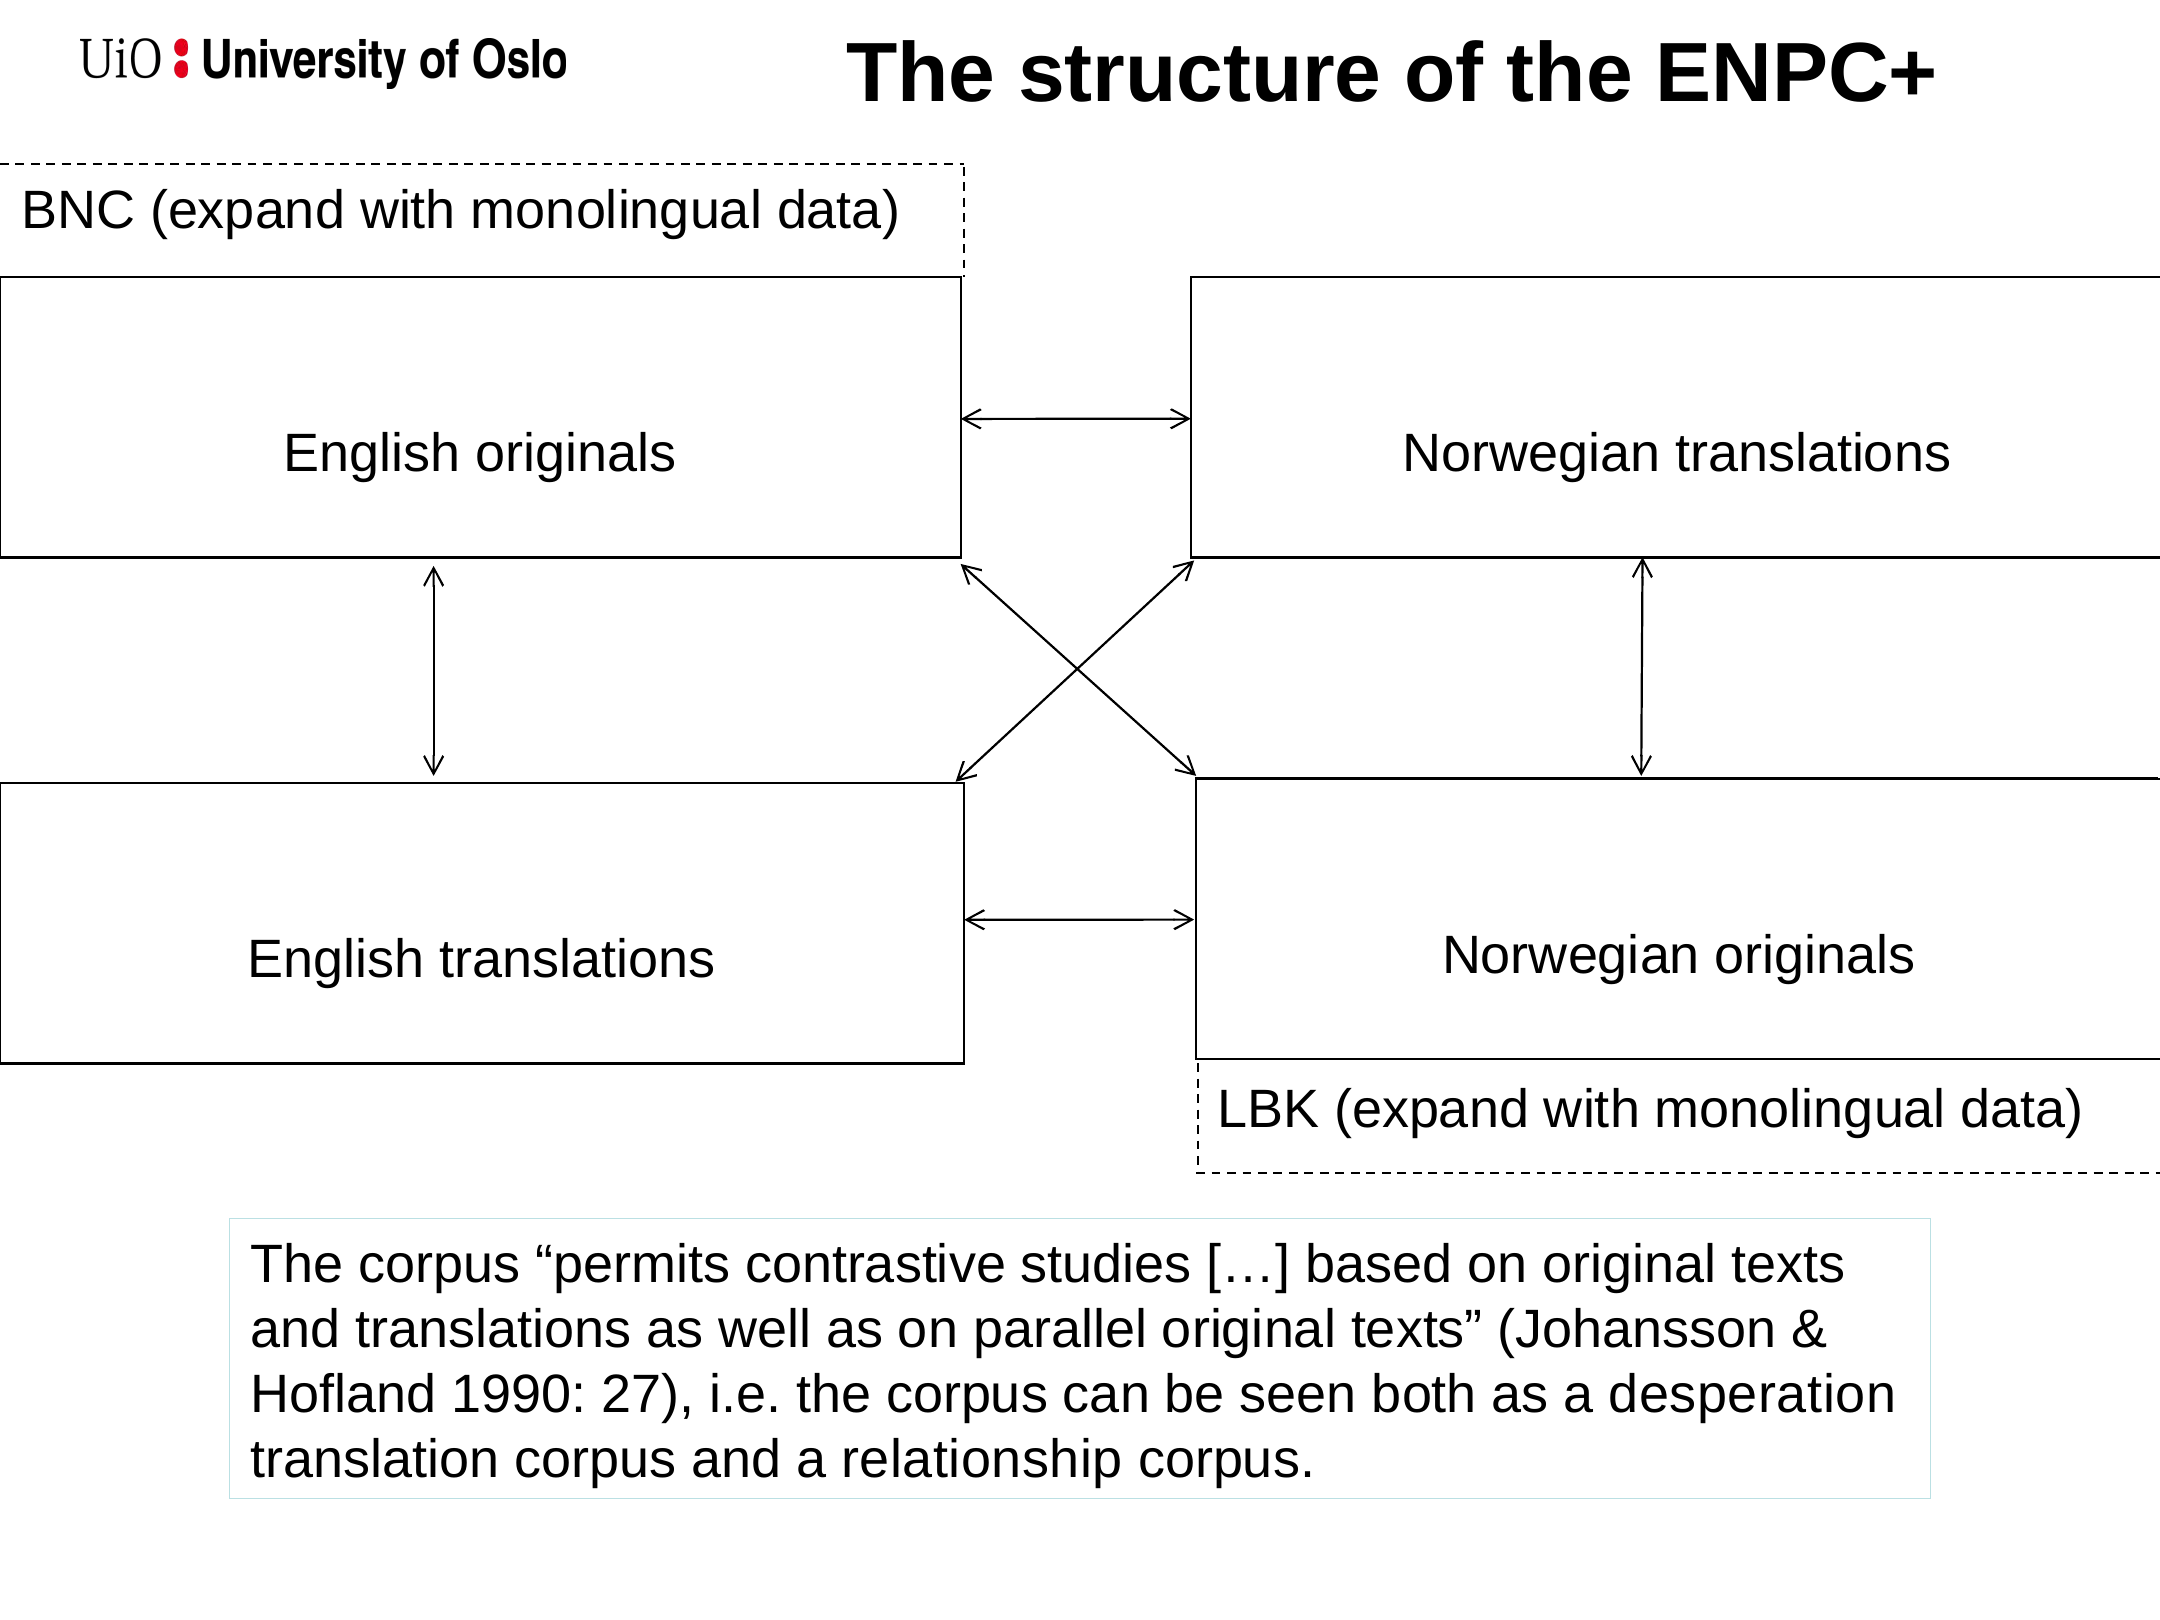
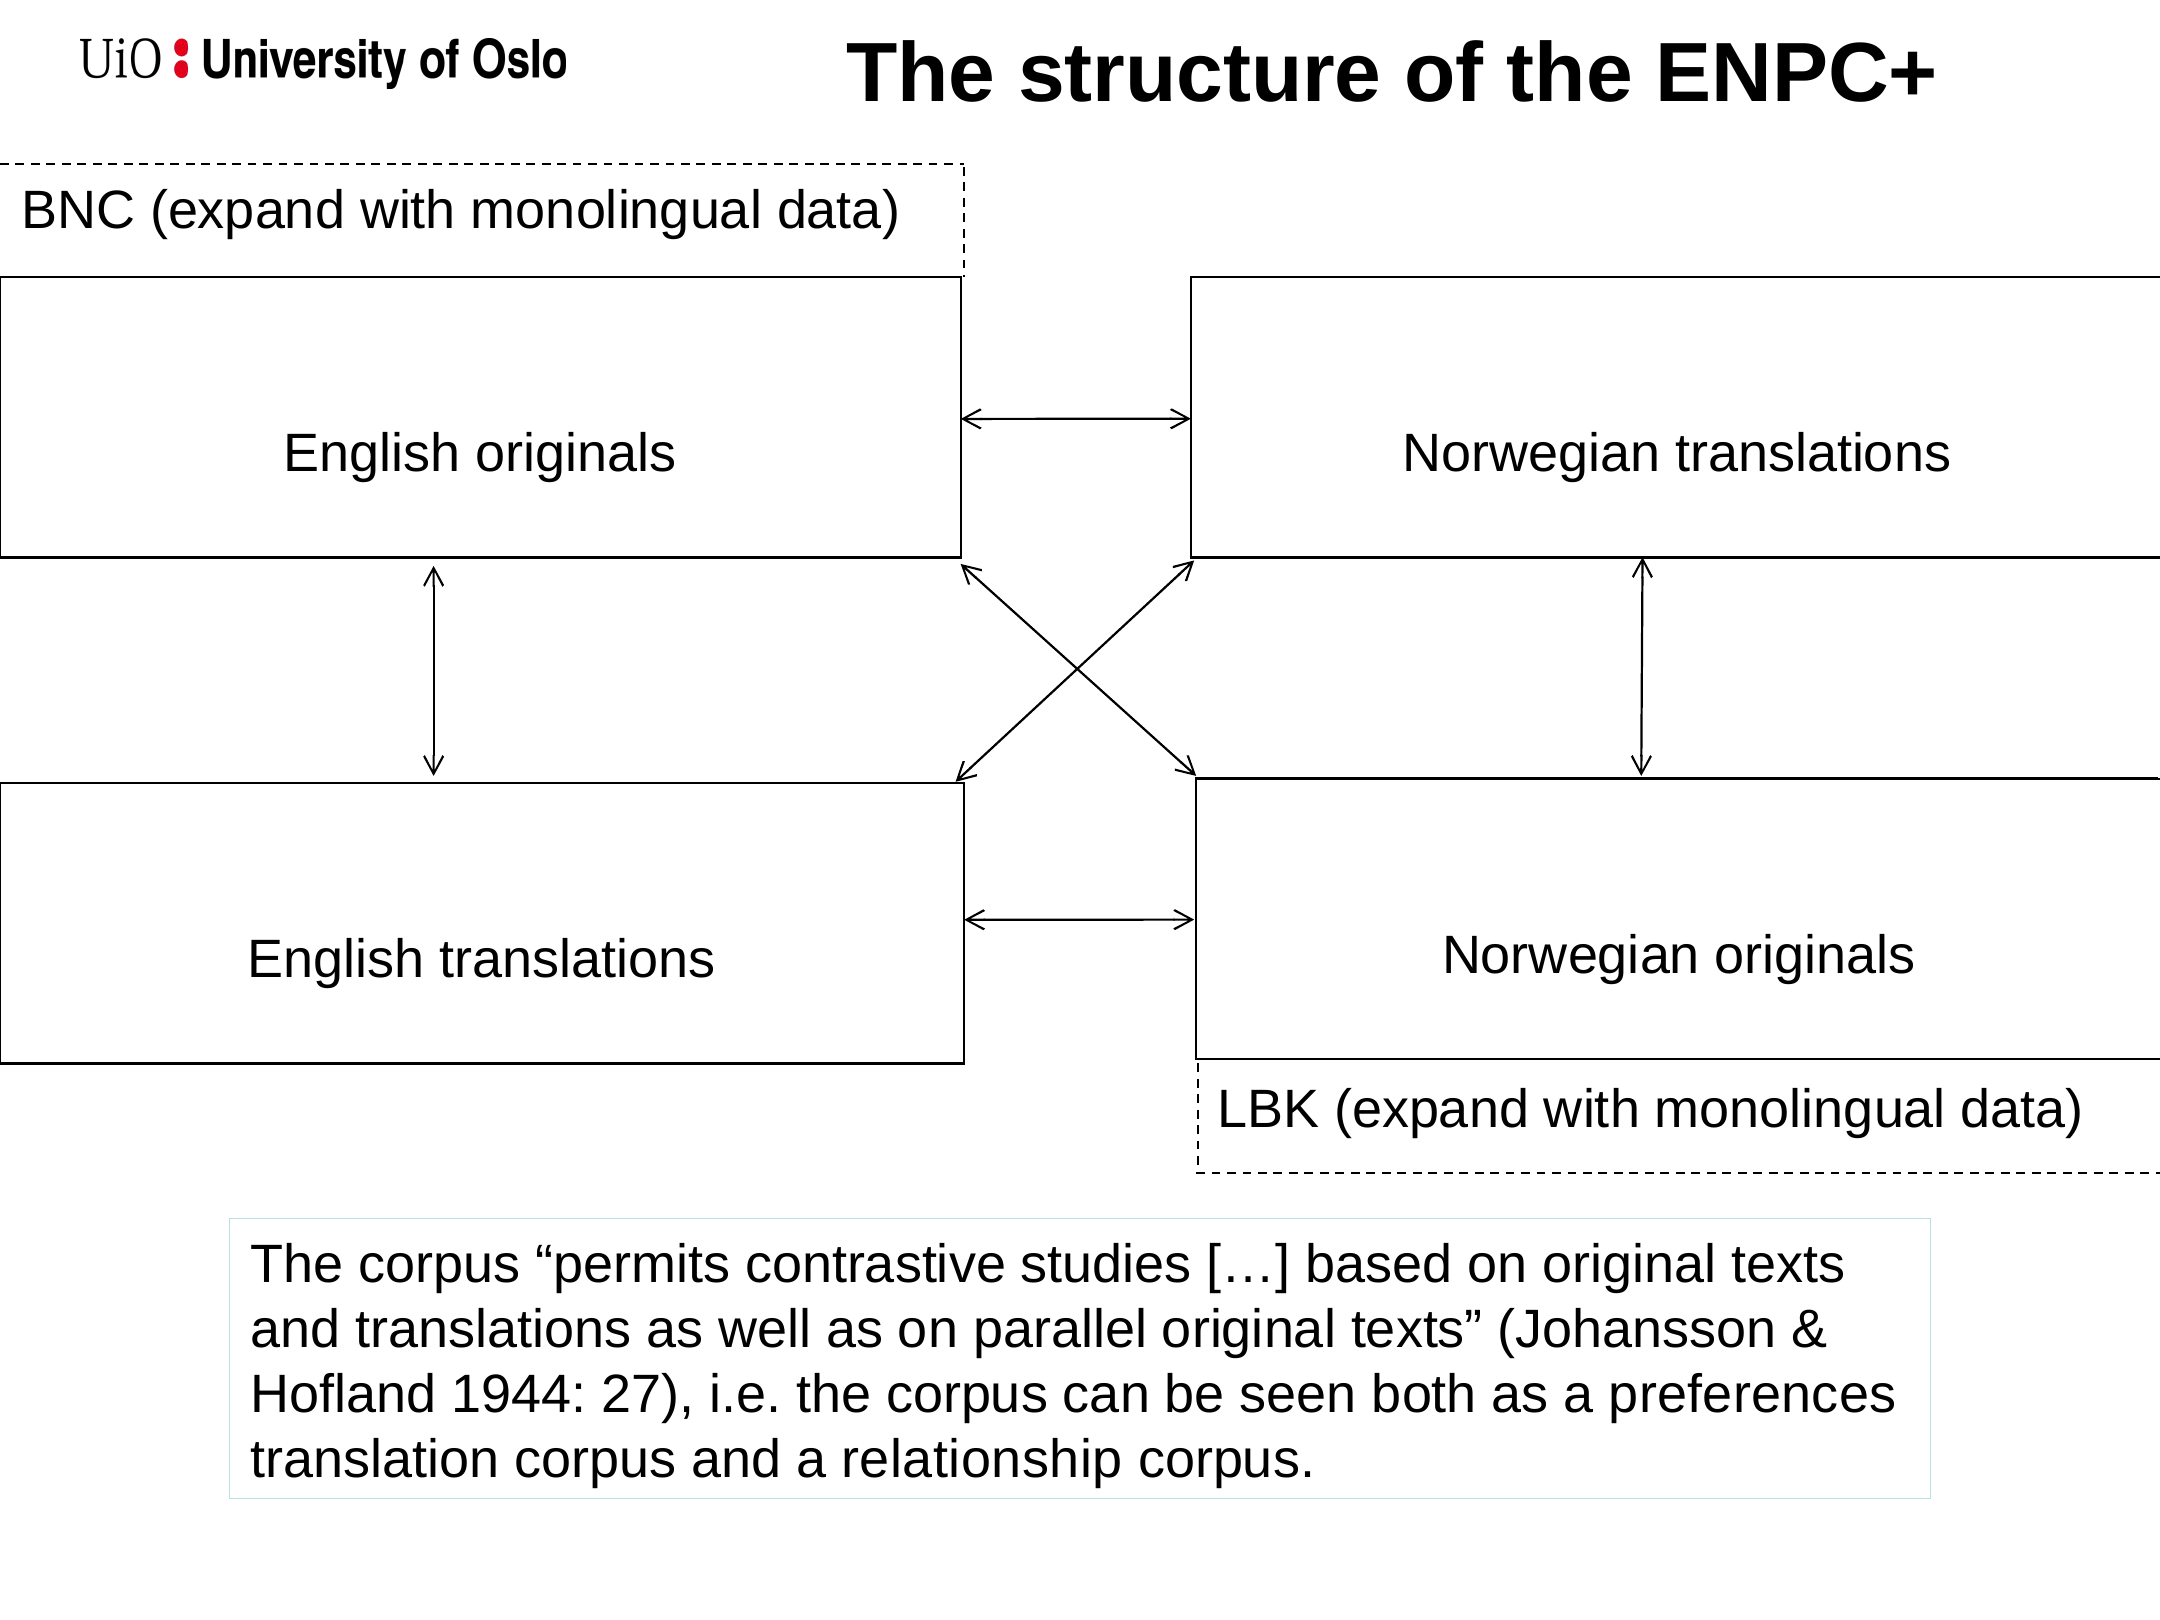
1990: 1990 -> 1944
desperation: desperation -> preferences
